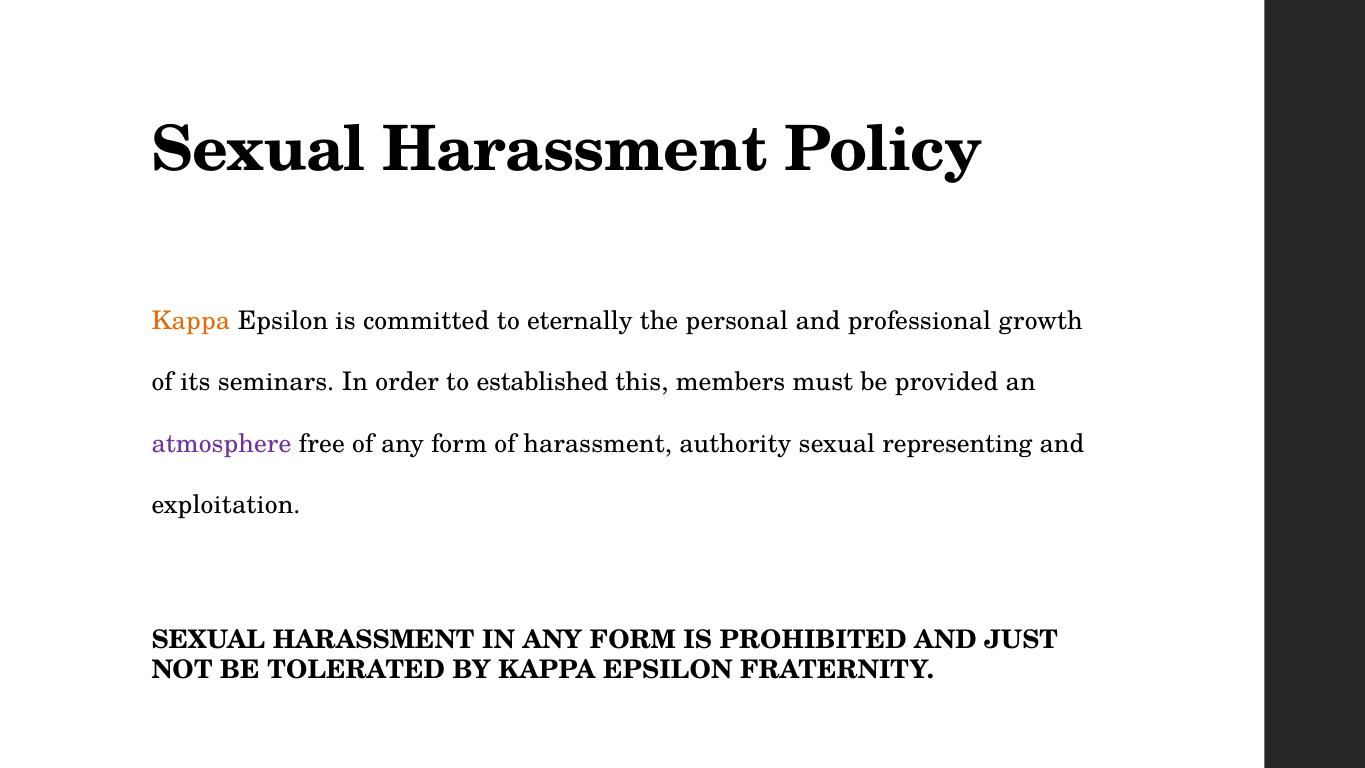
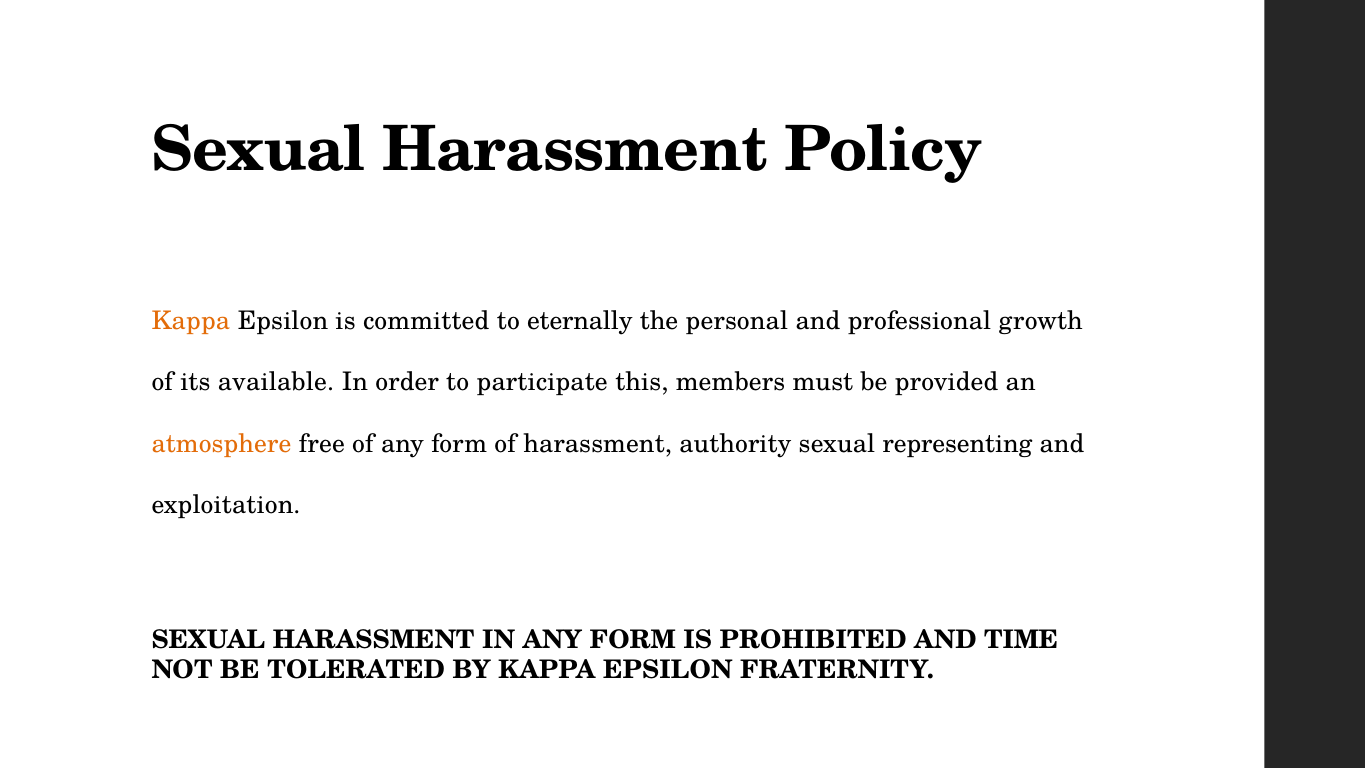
seminars: seminars -> available
established: established -> participate
atmosphere colour: purple -> orange
JUST: JUST -> TIME
